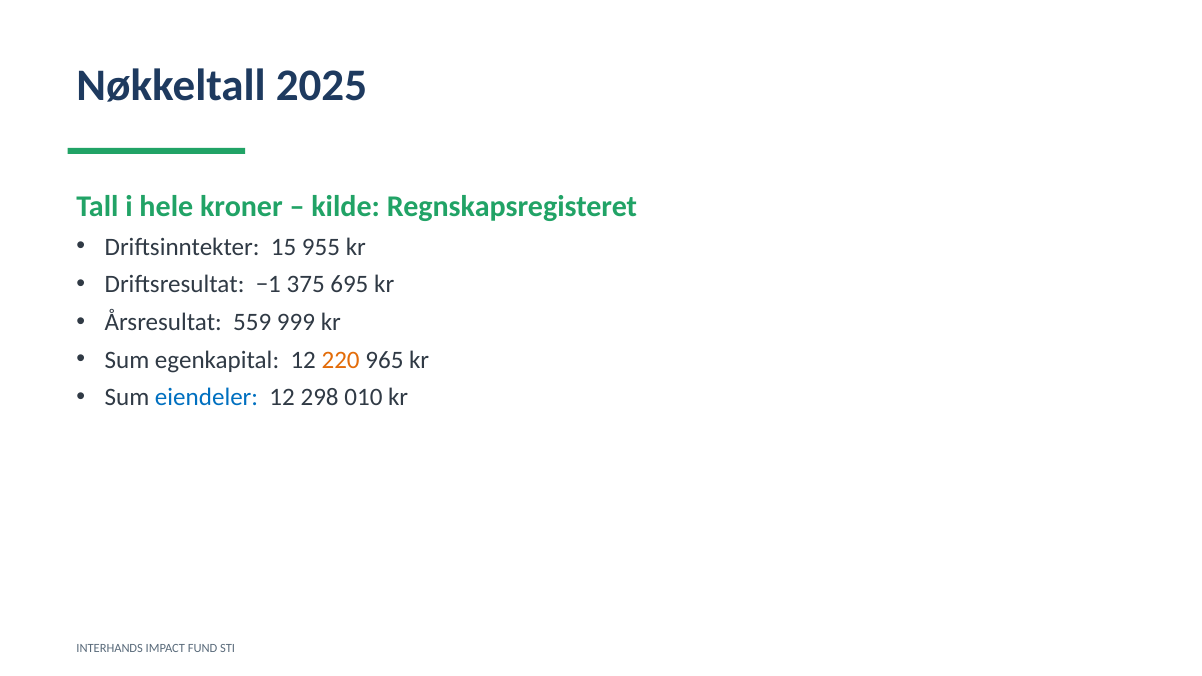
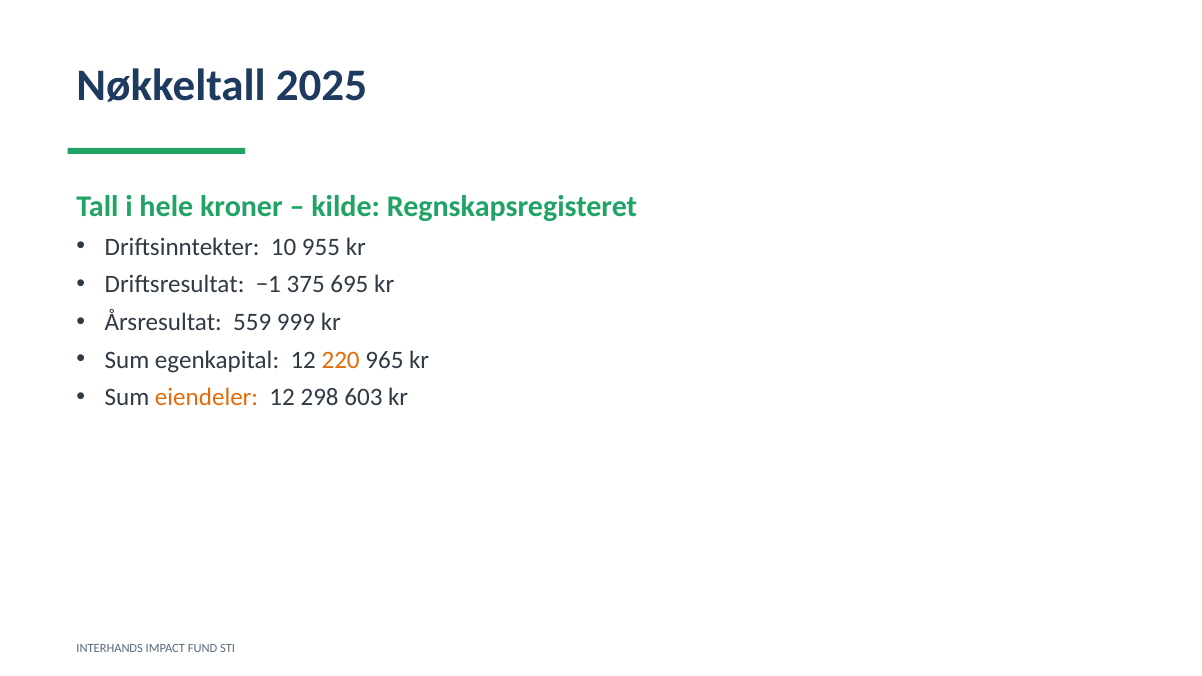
15: 15 -> 10
eiendeler colour: blue -> orange
010: 010 -> 603
